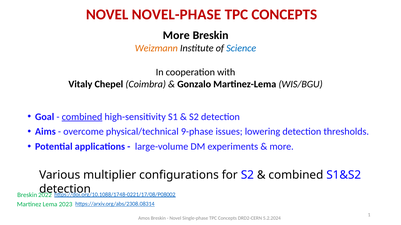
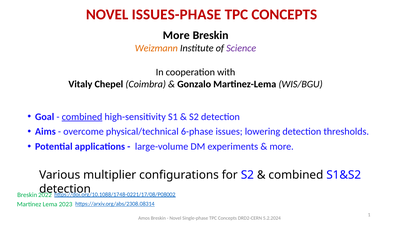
NOVEL-PHASE: NOVEL-PHASE -> ISSUES-PHASE
Science colour: blue -> purple
9-phase: 9-phase -> 6-phase
